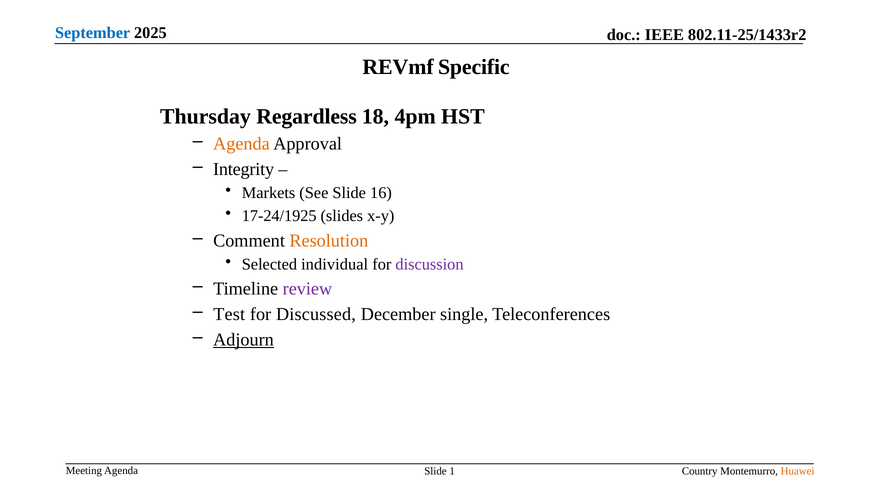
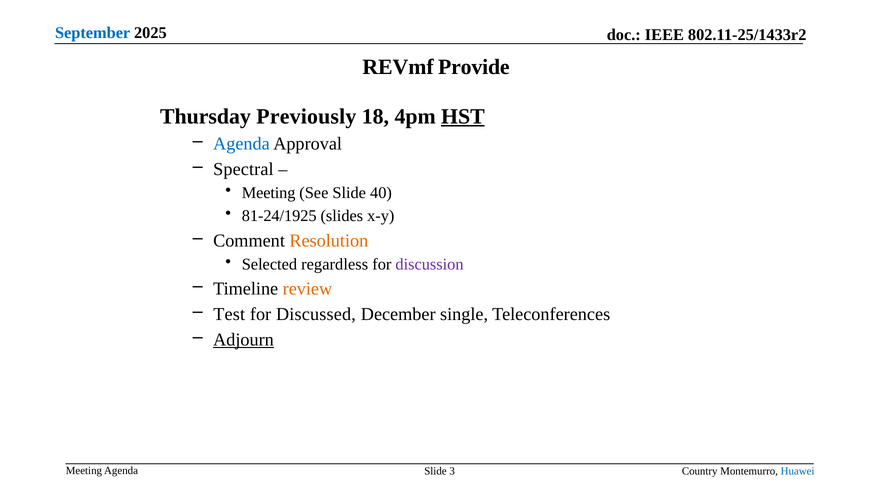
Specific: Specific -> Provide
Regardless: Regardless -> Previously
HST underline: none -> present
Agenda at (241, 144) colour: orange -> blue
Integrity: Integrity -> Spectral
Markets at (269, 193): Markets -> Meeting
16: 16 -> 40
17-24/1925: 17-24/1925 -> 81-24/1925
individual: individual -> regardless
review colour: purple -> orange
1: 1 -> 3
Huawei colour: orange -> blue
